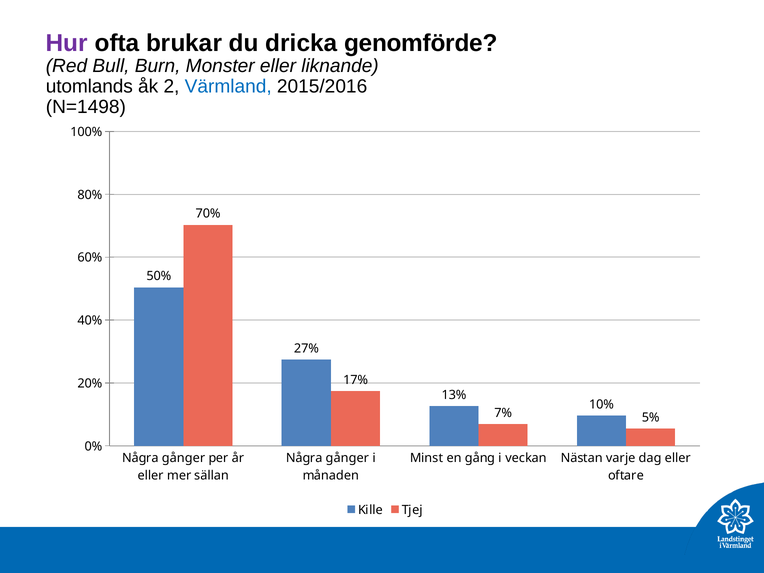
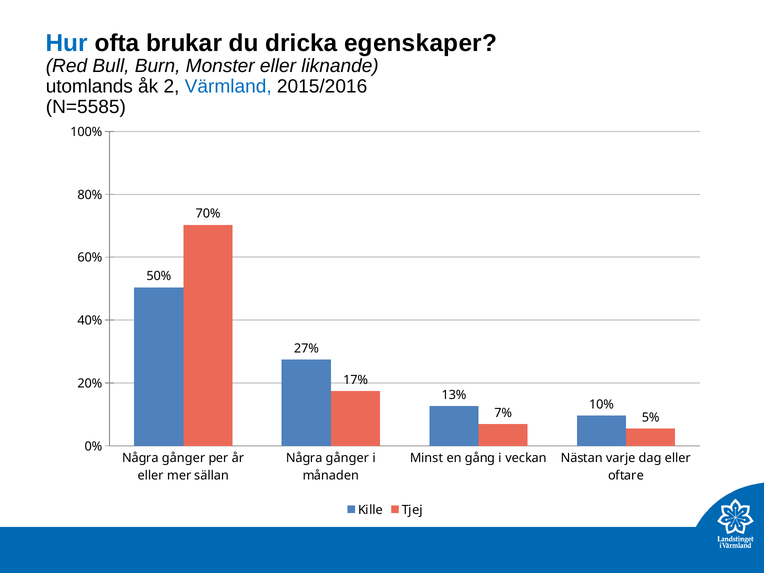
Hur colour: purple -> blue
genomförde: genomförde -> egenskaper
N=1498: N=1498 -> N=5585
